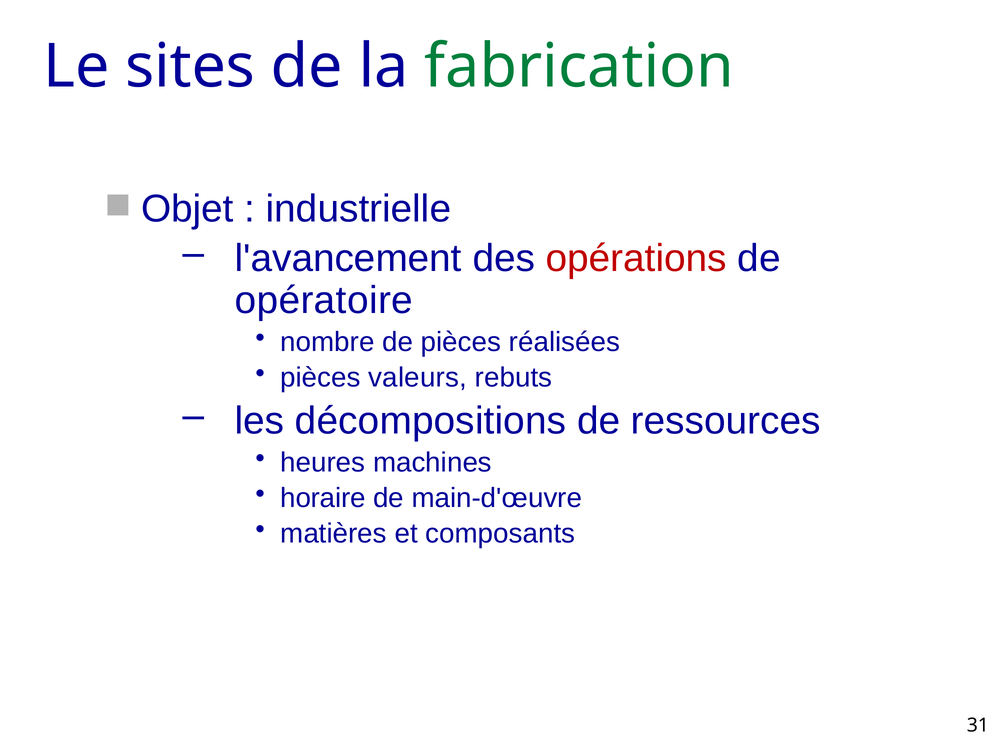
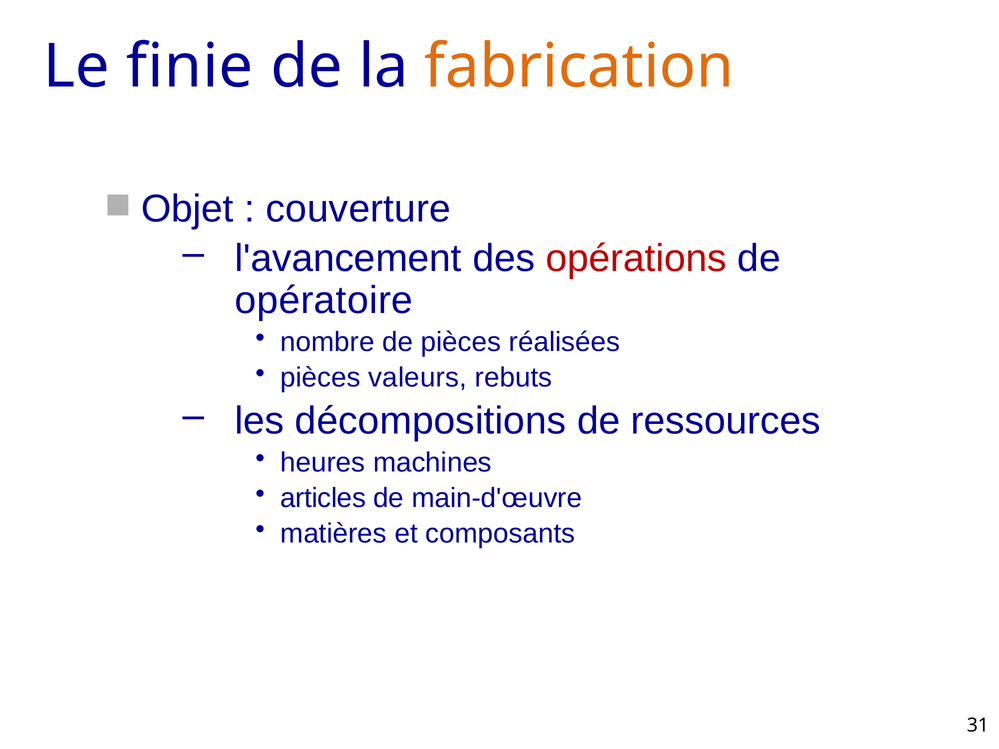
sites: sites -> finie
fabrication colour: green -> orange
industrielle: industrielle -> couverture
horaire: horaire -> articles
